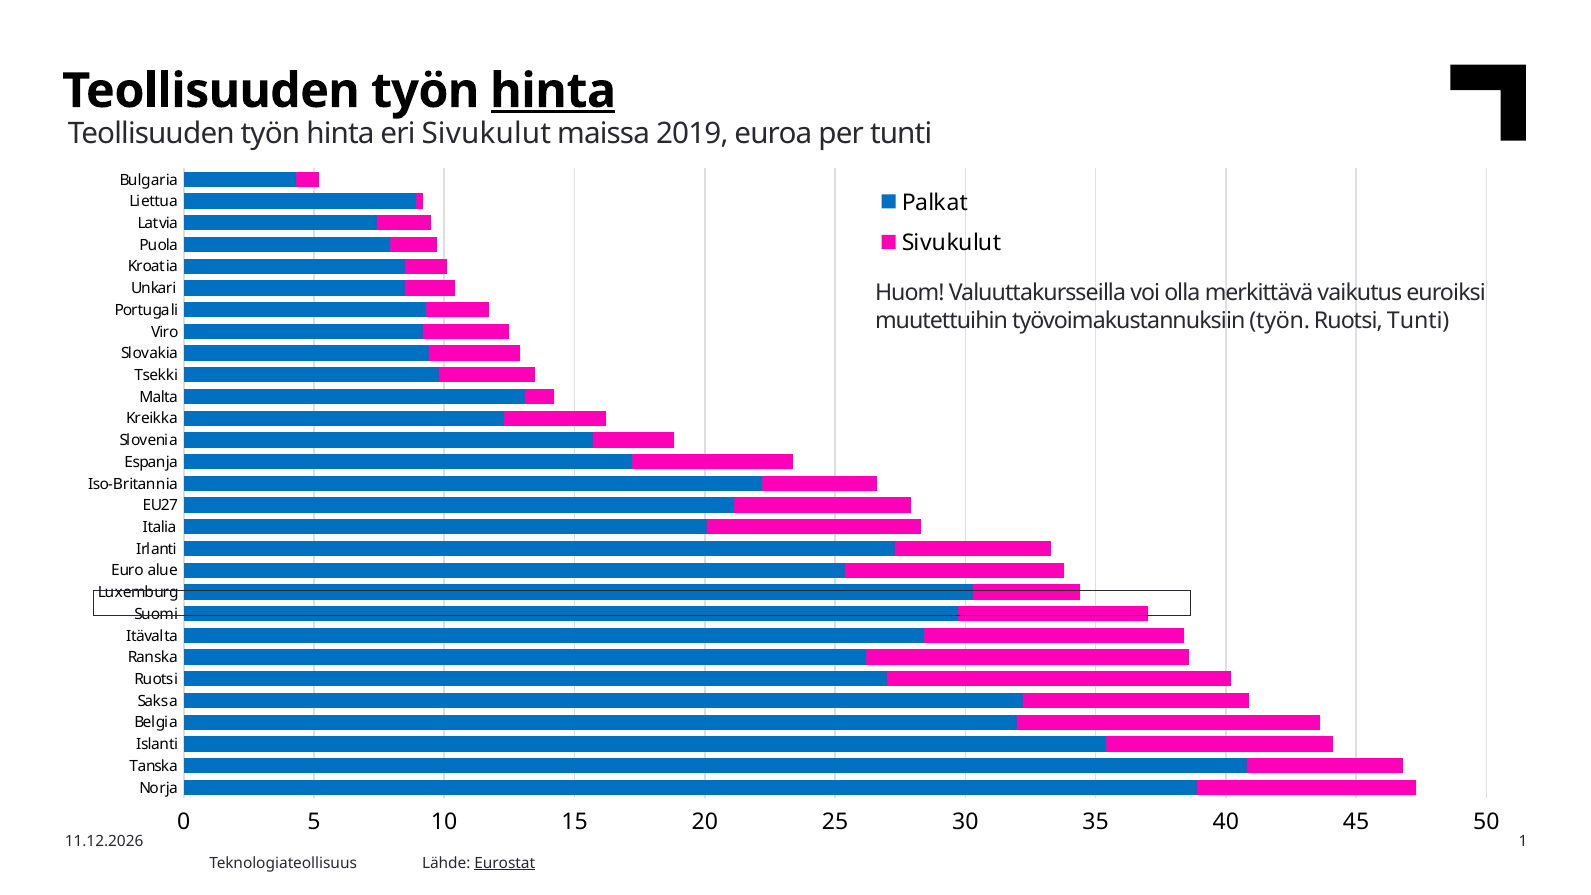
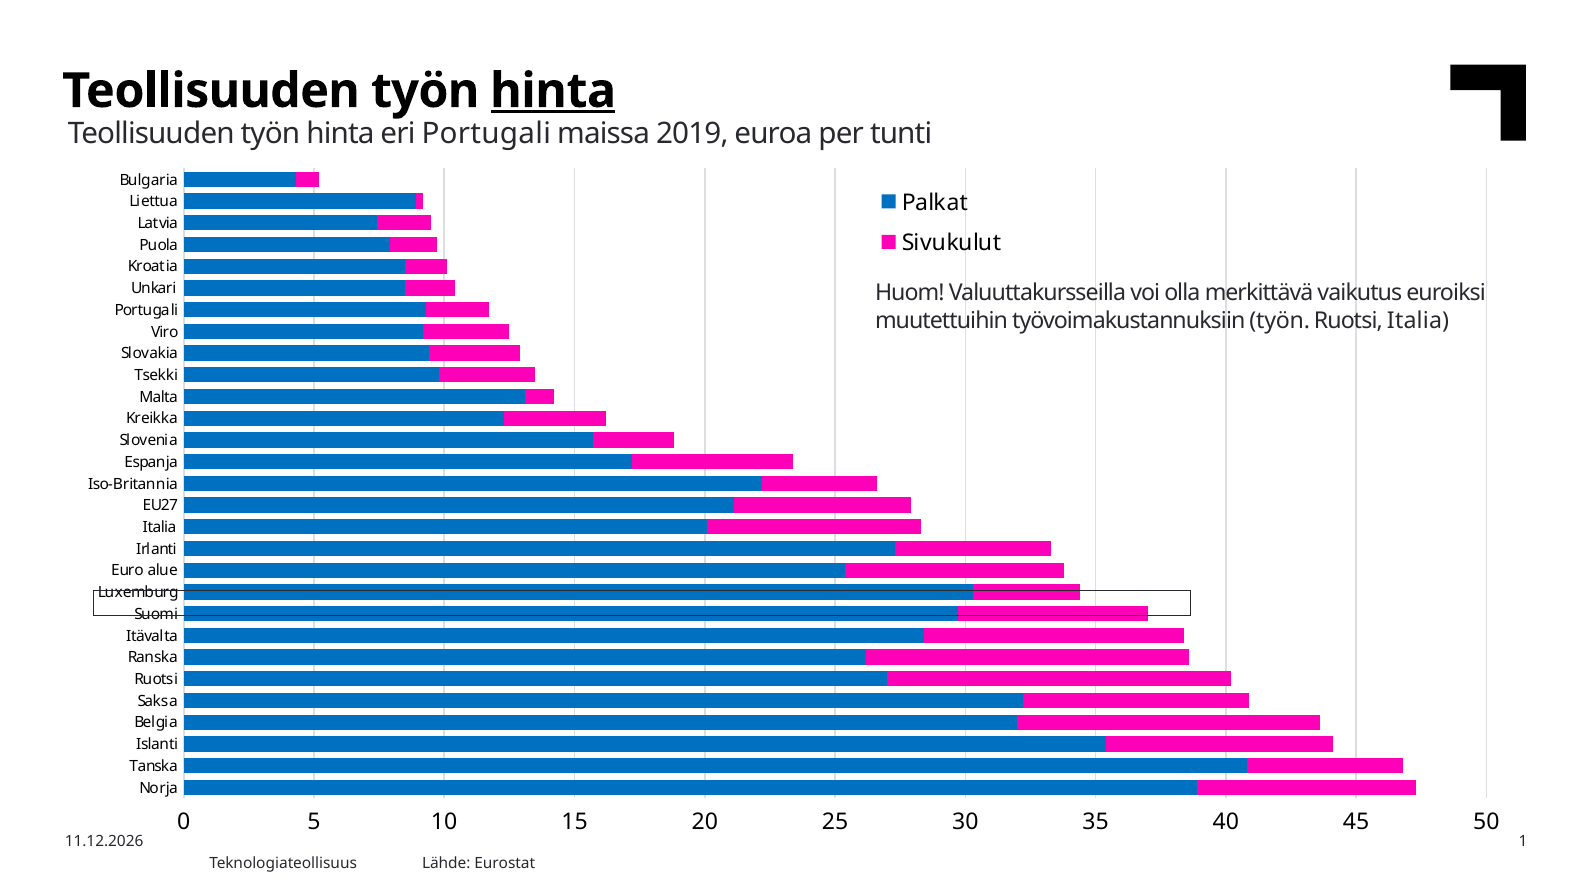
eri Sivukulut: Sivukulut -> Portugali
Ruotsi Tunti: Tunti -> Italia
Eurostat underline: present -> none
